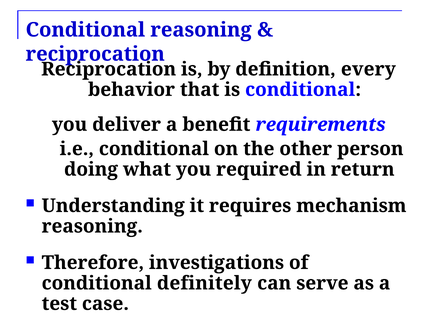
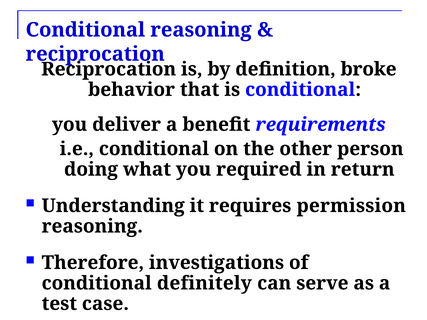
every: every -> broke
mechanism: mechanism -> permission
